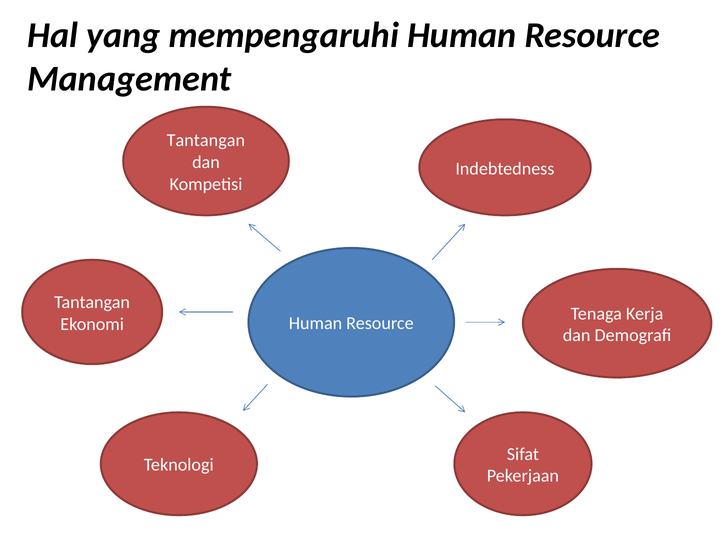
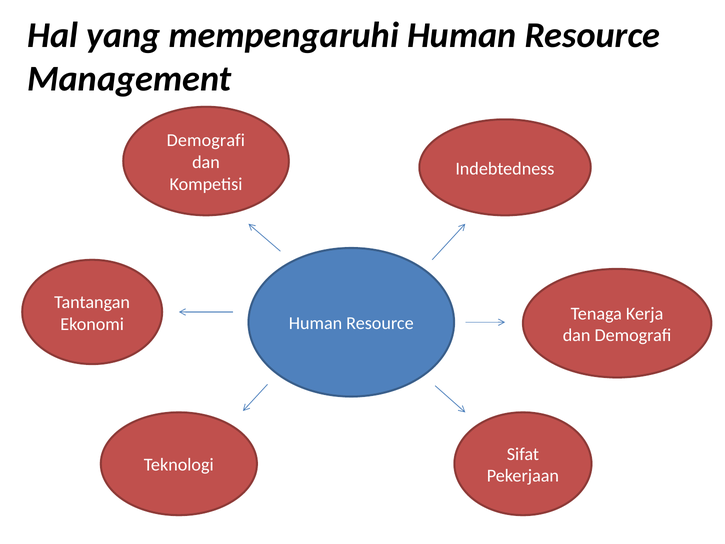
Tantangan at (206, 140): Tantangan -> Demografi
